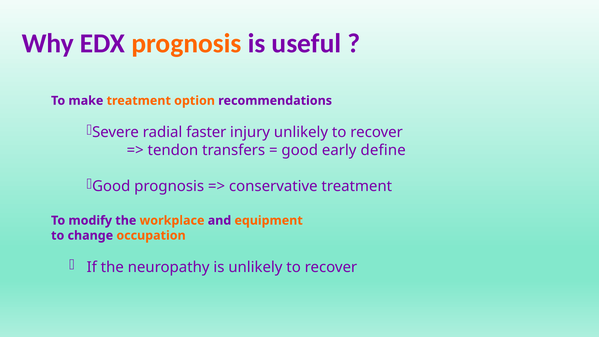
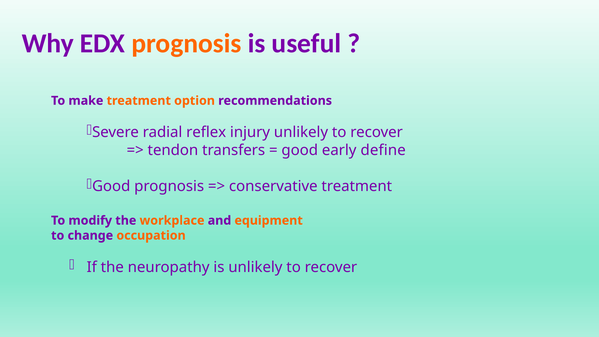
faster: faster -> reflex
